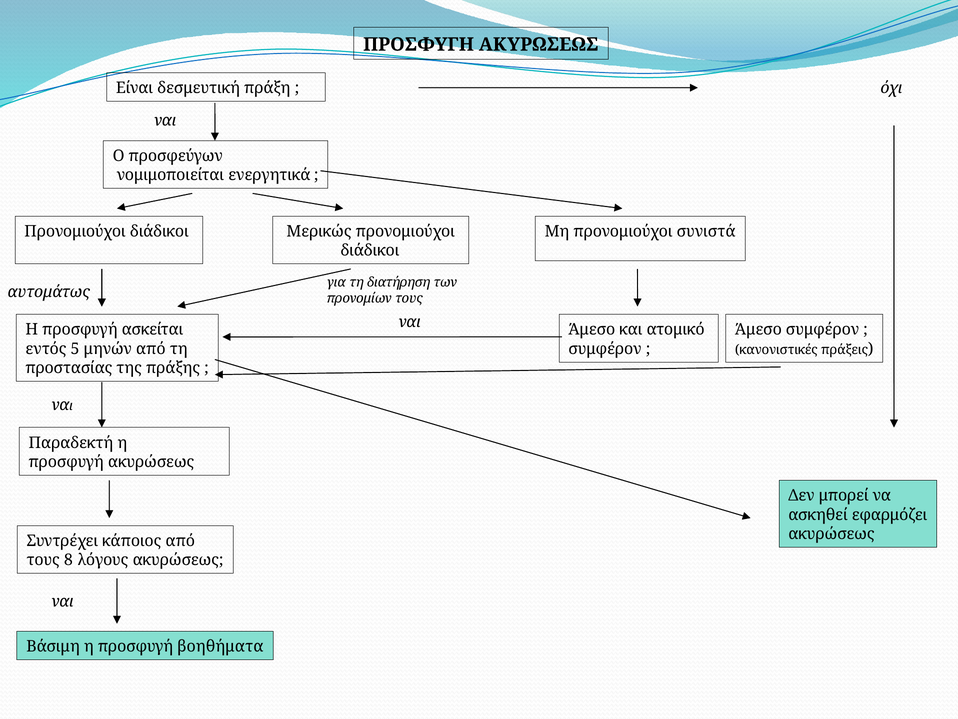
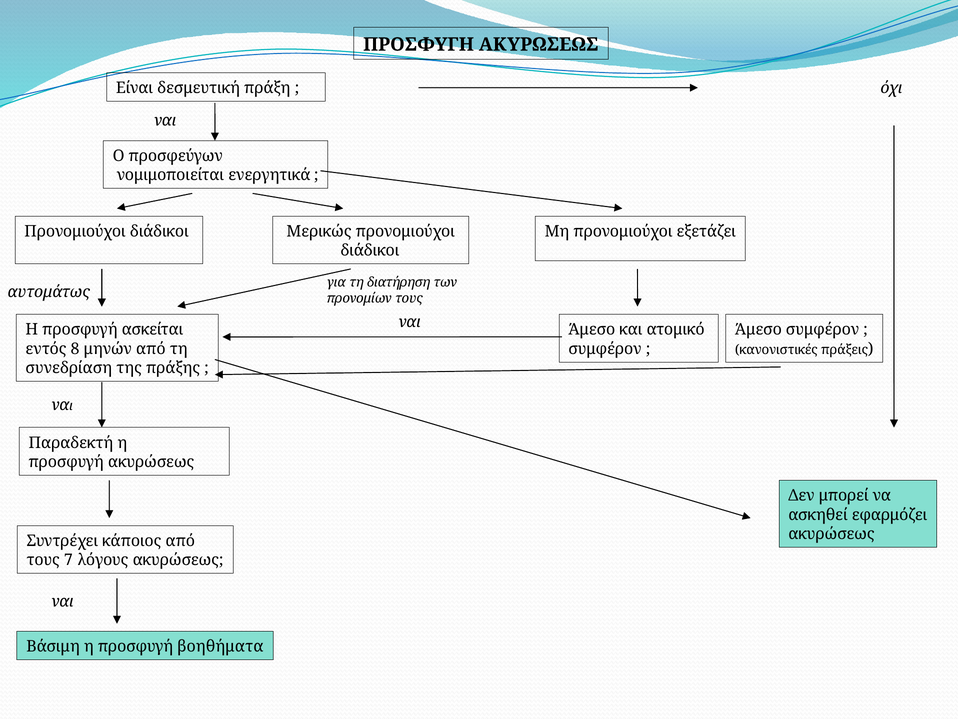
συνιστά: συνιστά -> εξετάζει
5: 5 -> 8
προστασίας: προστασίας -> συνεδρίαση
8: 8 -> 7
